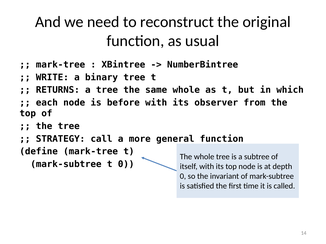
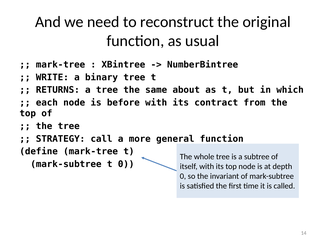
same whole: whole -> about
observer: observer -> contract
